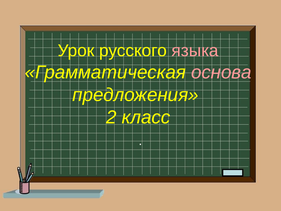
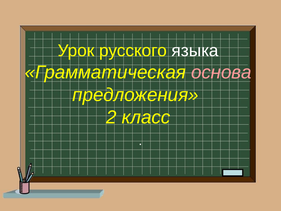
языка colour: pink -> white
